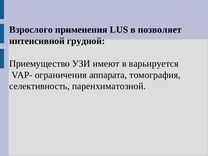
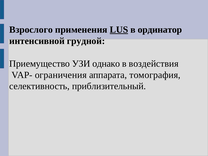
LUS underline: none -> present
позволяет: позволяет -> ординатор
имеют: имеют -> однако
варьируется: варьируется -> воздействия
паренхиматозной: паренхиматозной -> приблизительный
